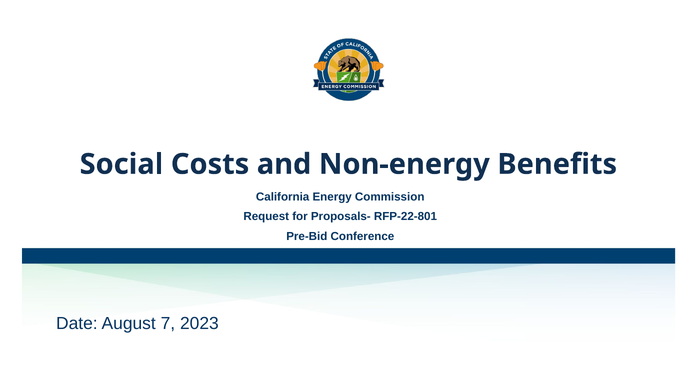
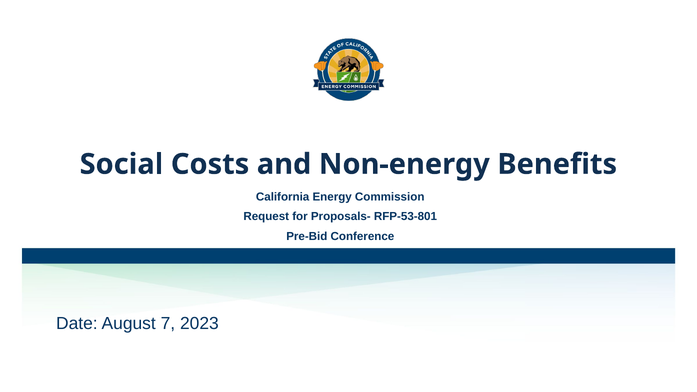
RFP-22-801: RFP-22-801 -> RFP-53-801
